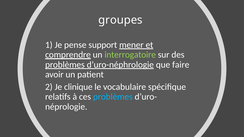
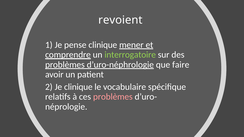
groupes: groupes -> revoient
pense support: support -> clinique
problèmes at (113, 97) colour: light blue -> pink
